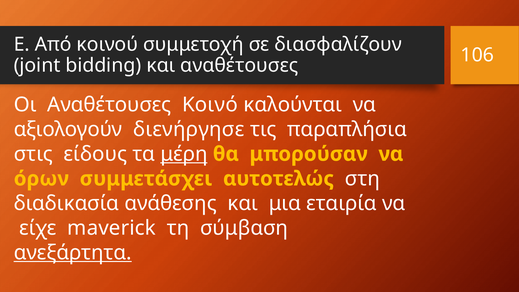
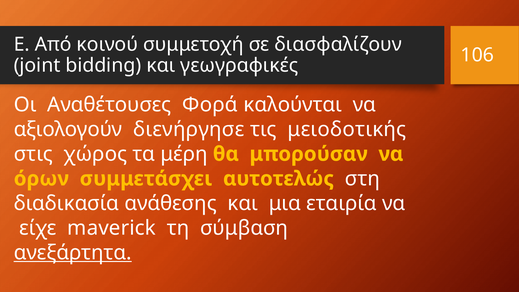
και αναθέτουσες: αναθέτουσες -> γεωγραφικές
Κοινό: Κοινό -> Φορά
παραπλήσια: παραπλήσια -> μειοδοτικής
είδους: είδους -> χώρος
μέρη underline: present -> none
